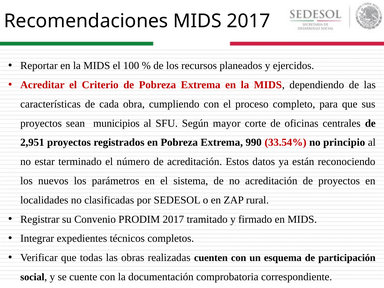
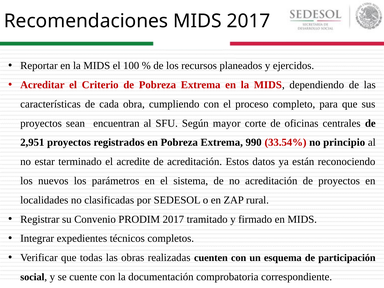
municipios: municipios -> encuentran
número: número -> acredite
